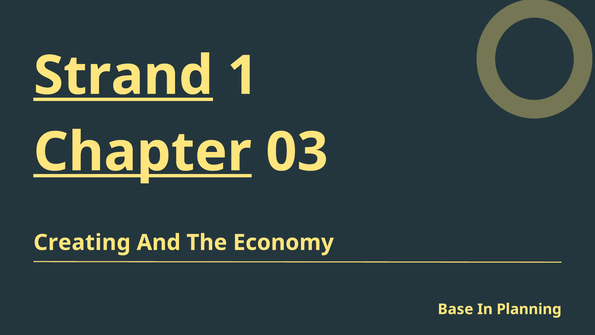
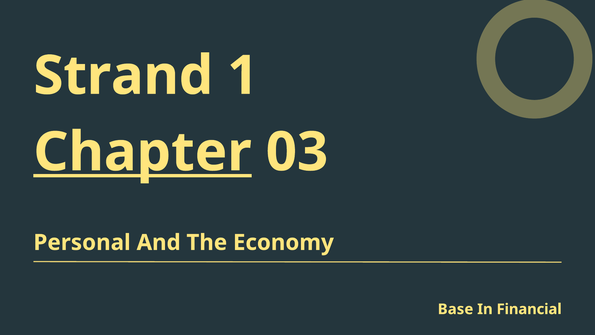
Strand underline: present -> none
Creating: Creating -> Personal
Planning: Planning -> Financial
